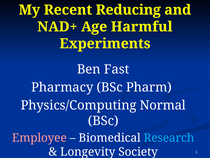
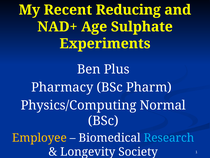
Harmful: Harmful -> Sulphate
Fast: Fast -> Plus
Employee colour: pink -> yellow
